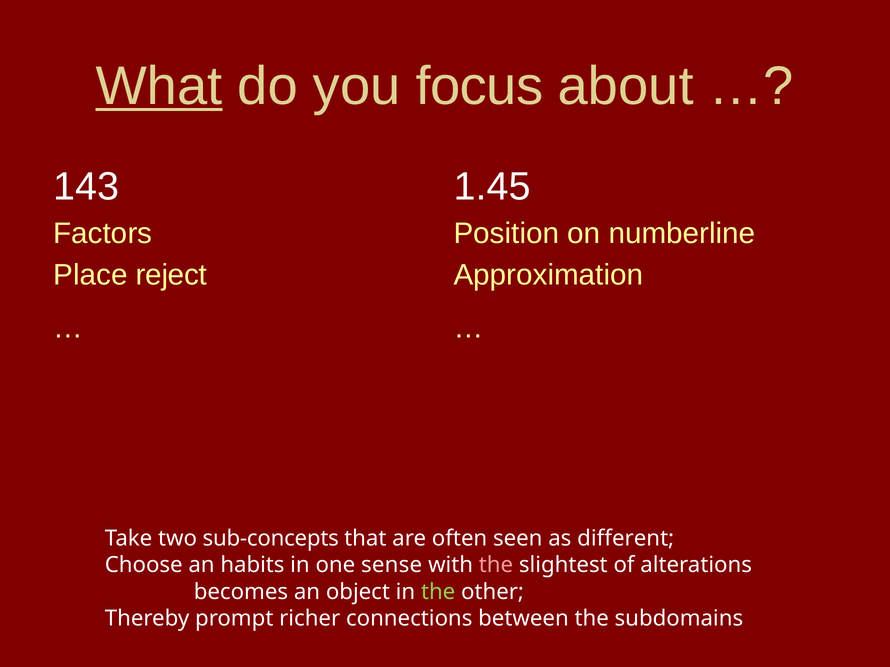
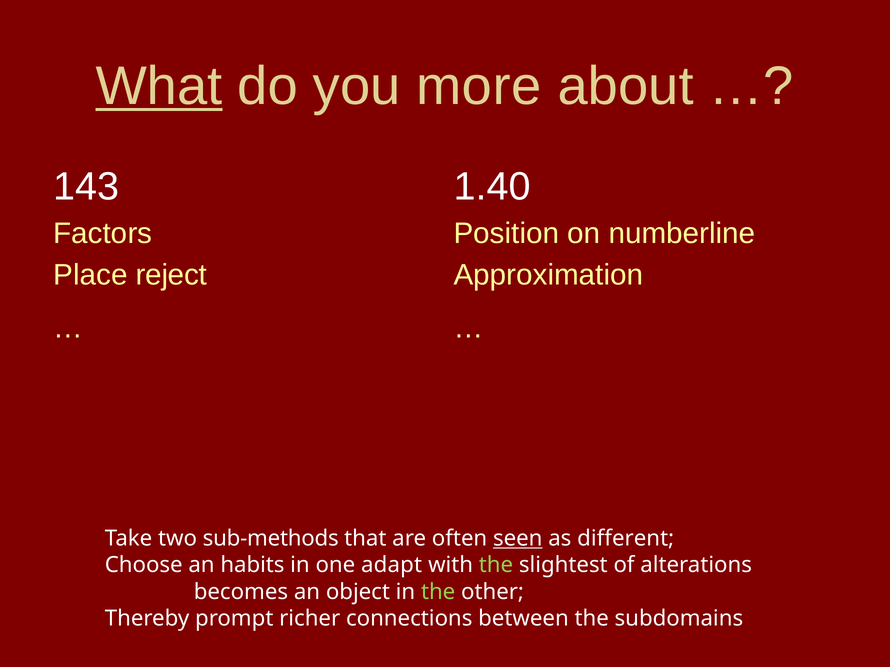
focus: focus -> more
1.45: 1.45 -> 1.40
sub-concepts: sub-concepts -> sub-methods
seen underline: none -> present
sense: sense -> adapt
the at (496, 566) colour: pink -> light green
